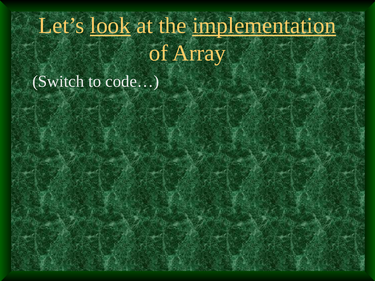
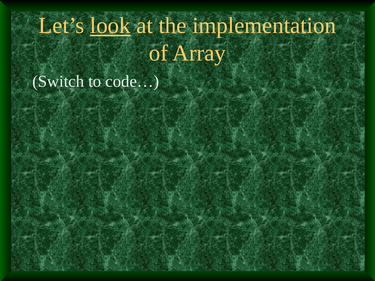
implementation underline: present -> none
